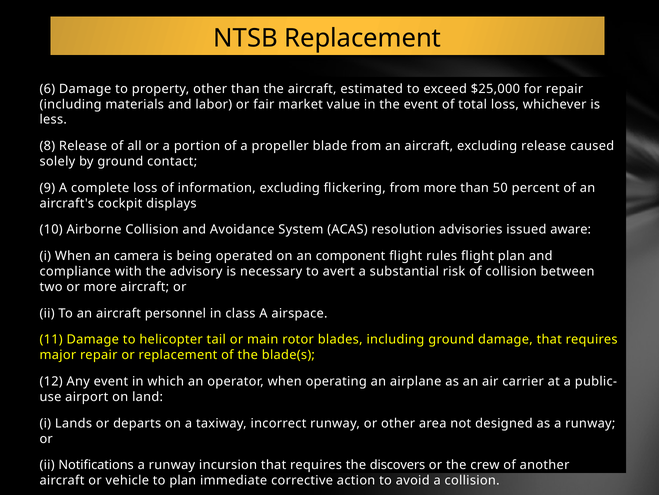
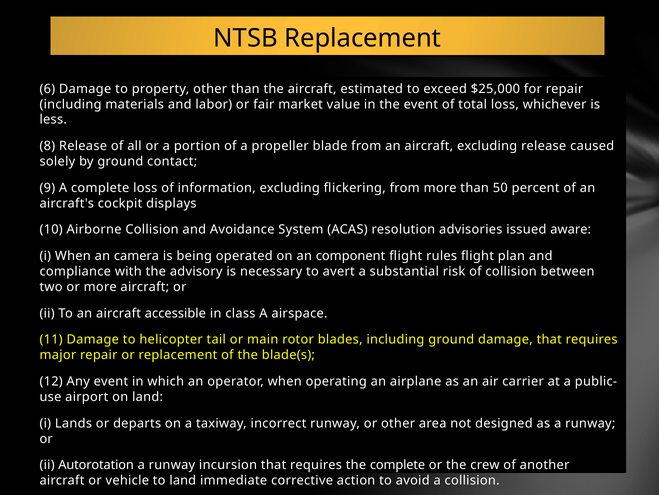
personnel: personnel -> accessible
Notifications: Notifications -> Autorotation
the discovers: discovers -> complete
to plan: plan -> land
